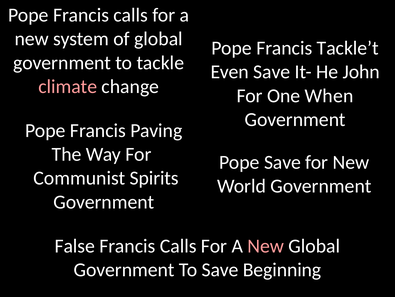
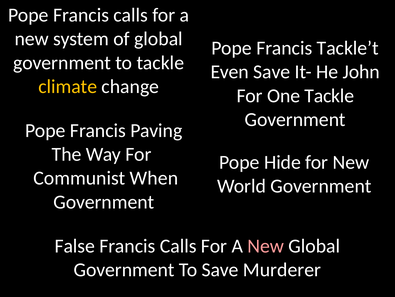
climate colour: pink -> yellow
One When: When -> Tackle
Pope Save: Save -> Hide
Spirits: Spirits -> When
Beginning: Beginning -> Murderer
